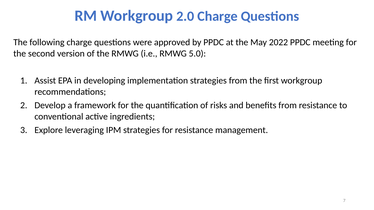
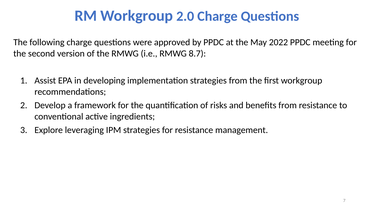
5.0: 5.0 -> 8.7
